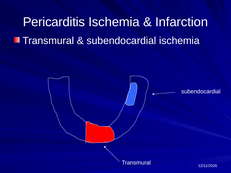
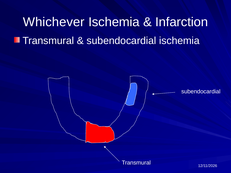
Pericarditis: Pericarditis -> Whichever
